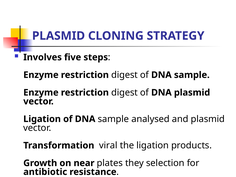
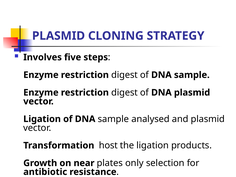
viral: viral -> host
they: they -> only
